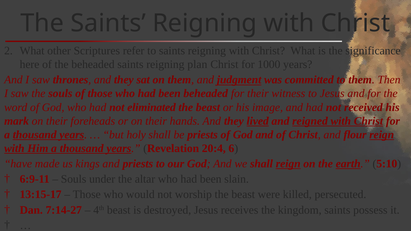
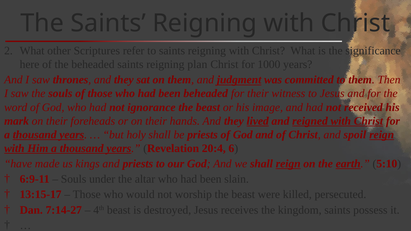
eliminated: eliminated -> ignorance
flour: flour -> spoil
